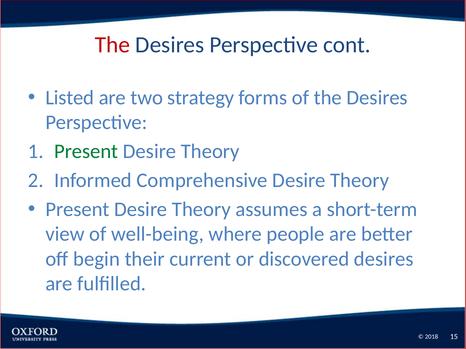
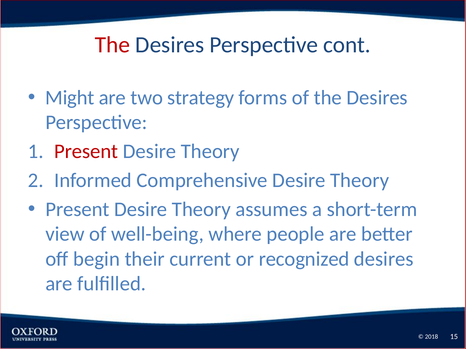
Listed: Listed -> Might
Present at (86, 152) colour: green -> red
discovered: discovered -> recognized
